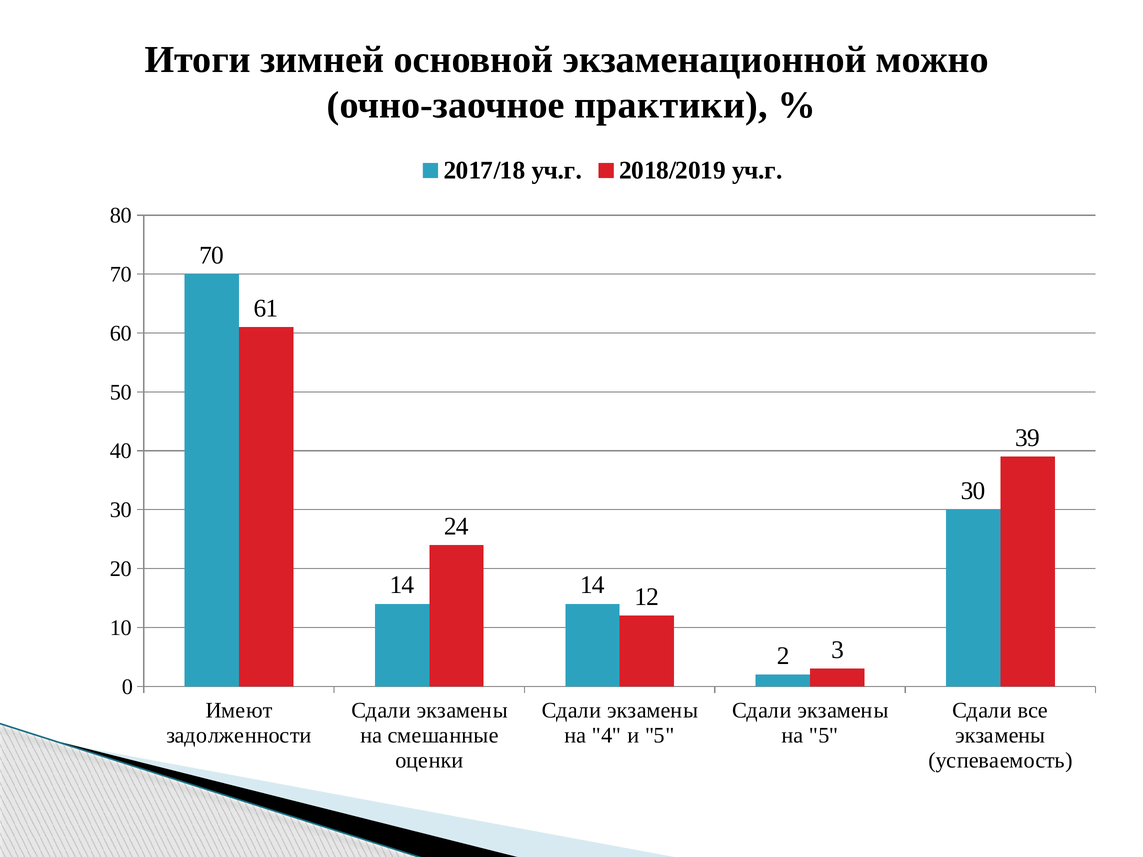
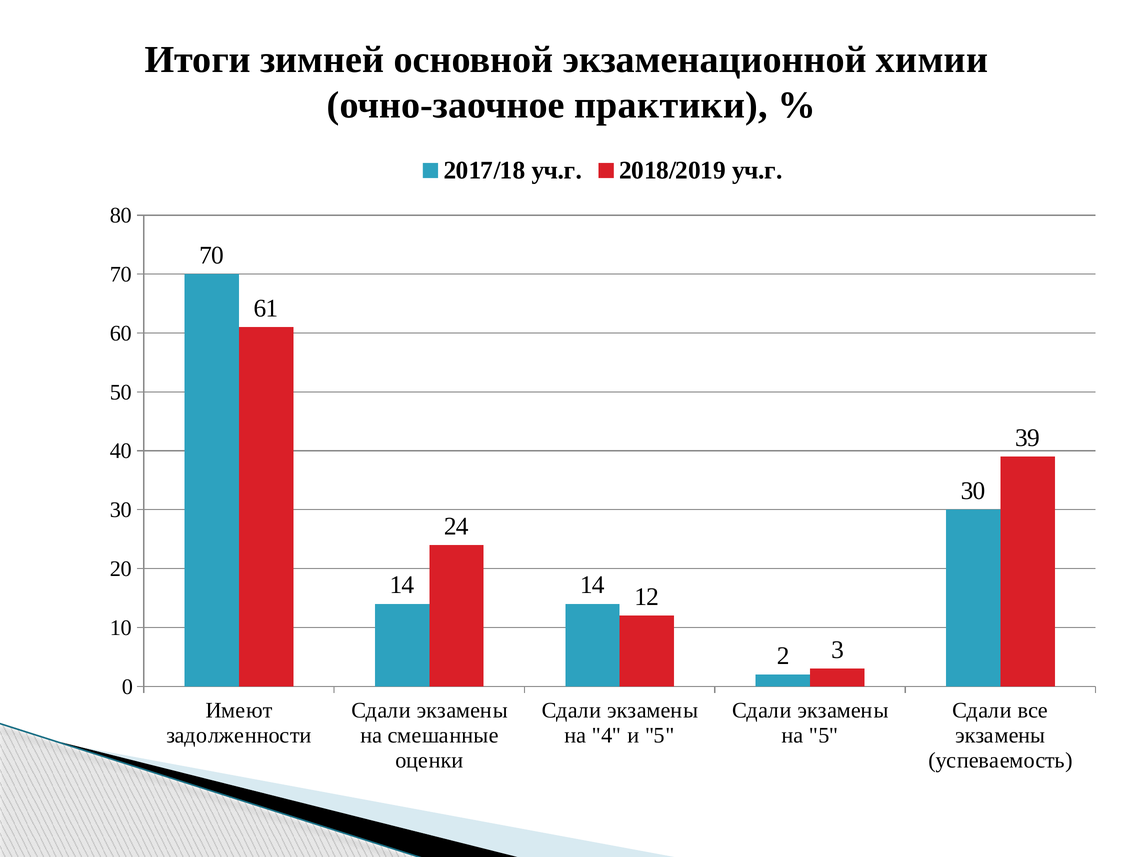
можно: можно -> химии
